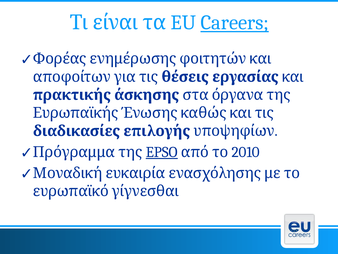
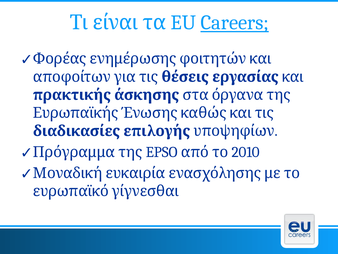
EPSO underline: present -> none
